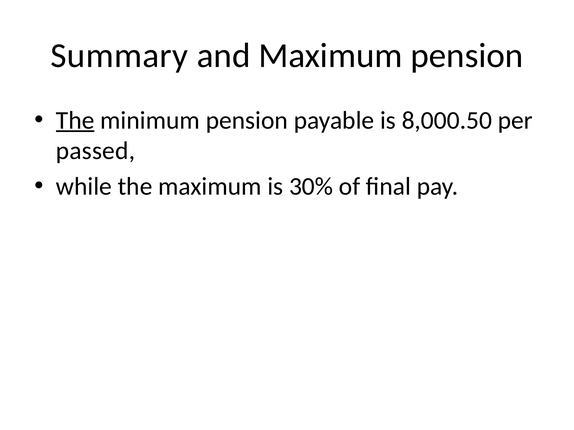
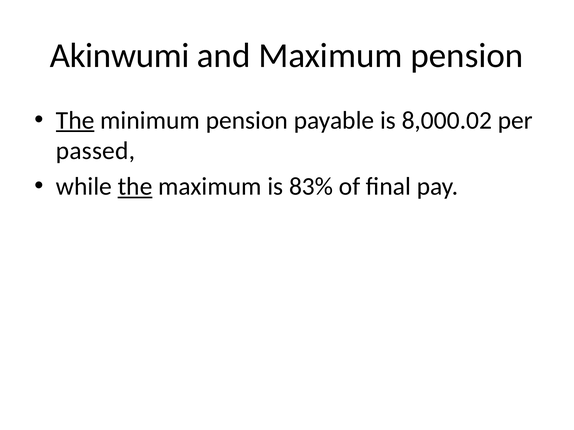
Summary: Summary -> Akinwumi
8,000.50: 8,000.50 -> 8,000.02
the at (135, 187) underline: none -> present
30%: 30% -> 83%
